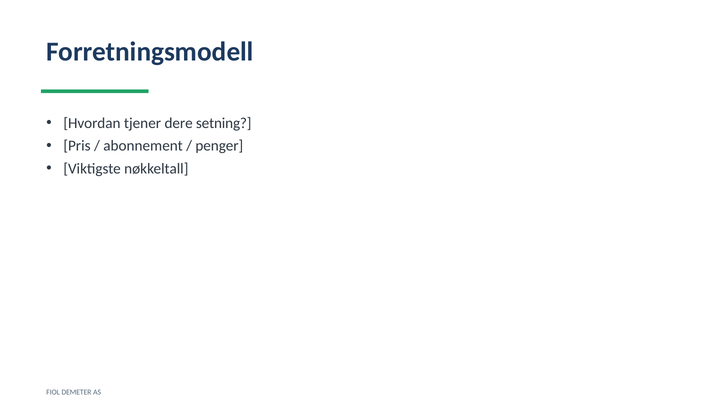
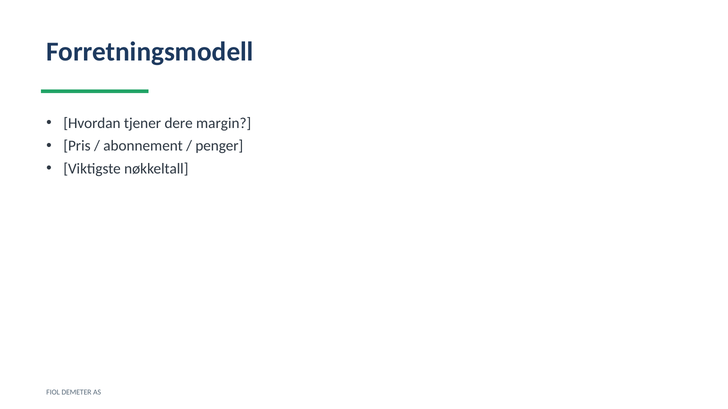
setning: setning -> margin
